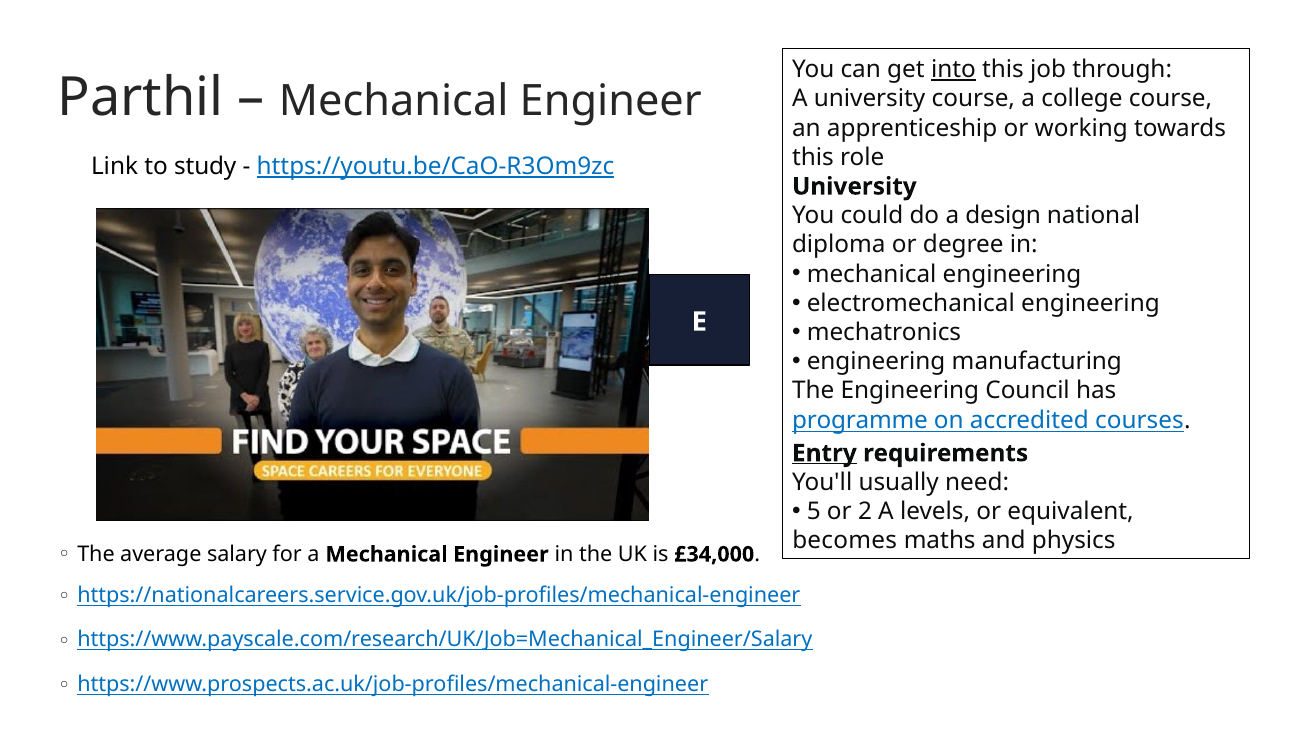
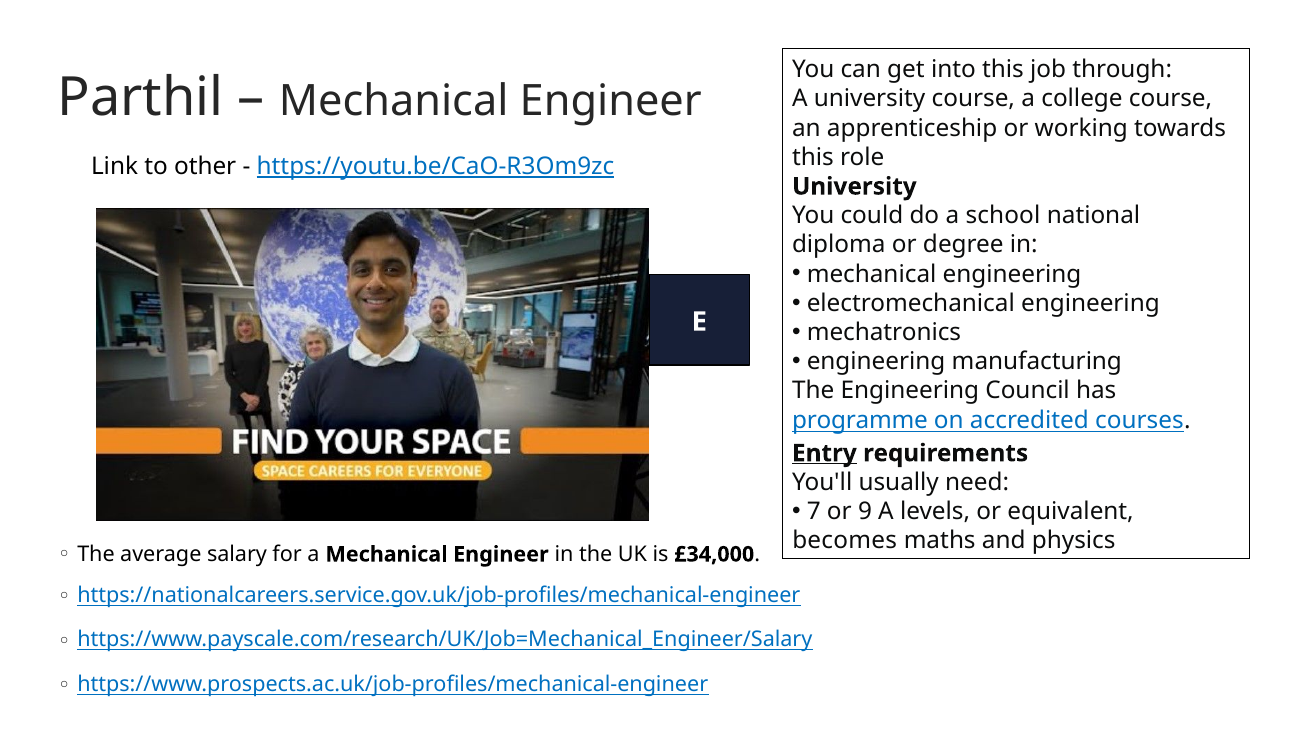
into underline: present -> none
study: study -> other
design: design -> school
5: 5 -> 7
2: 2 -> 9
